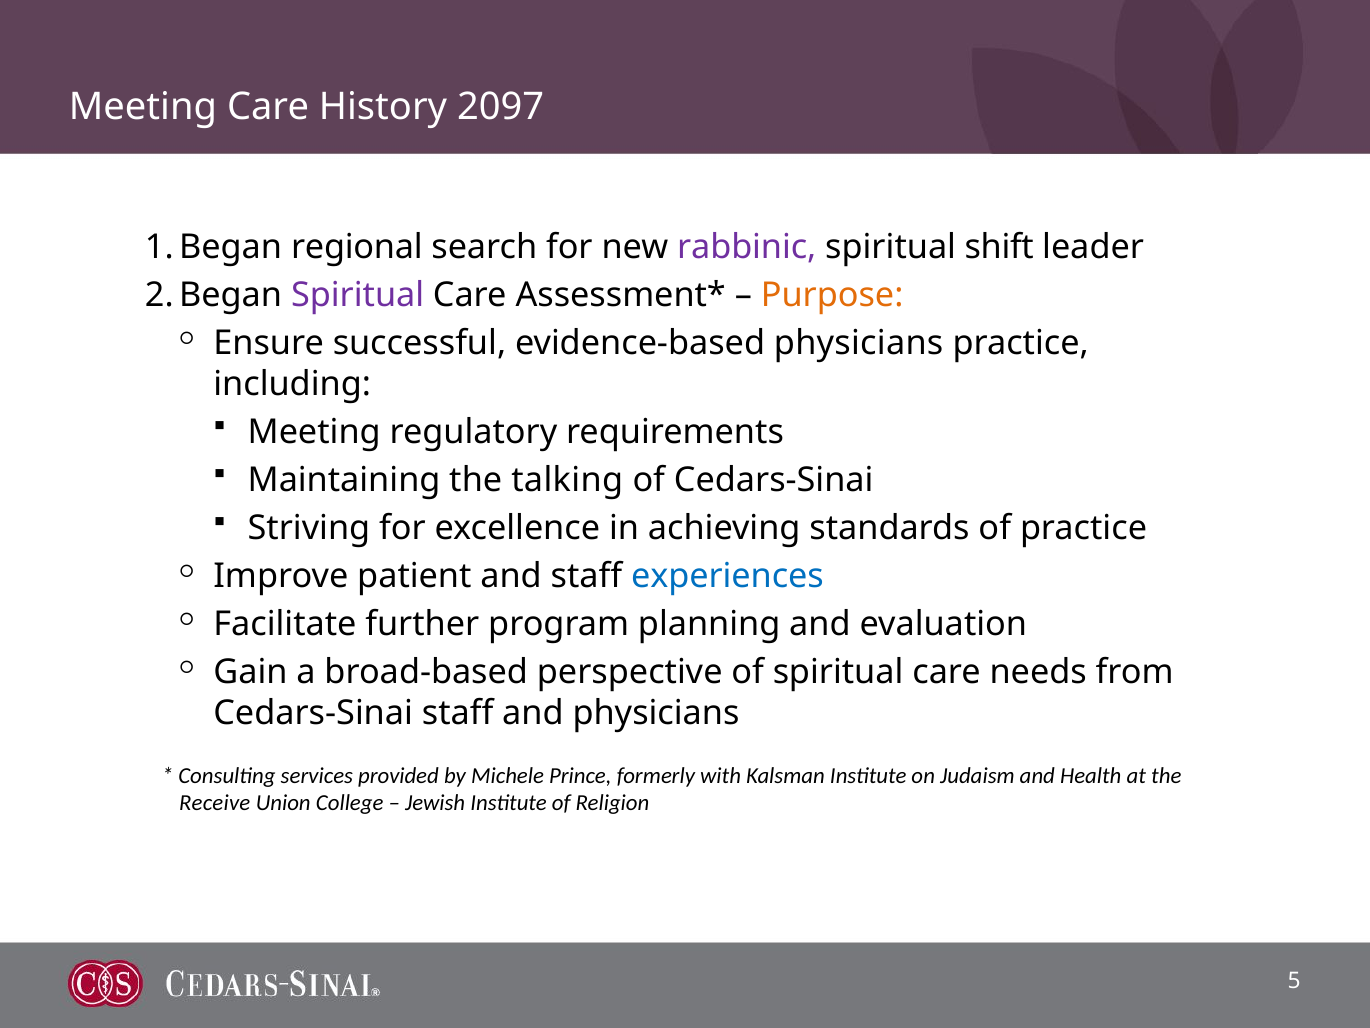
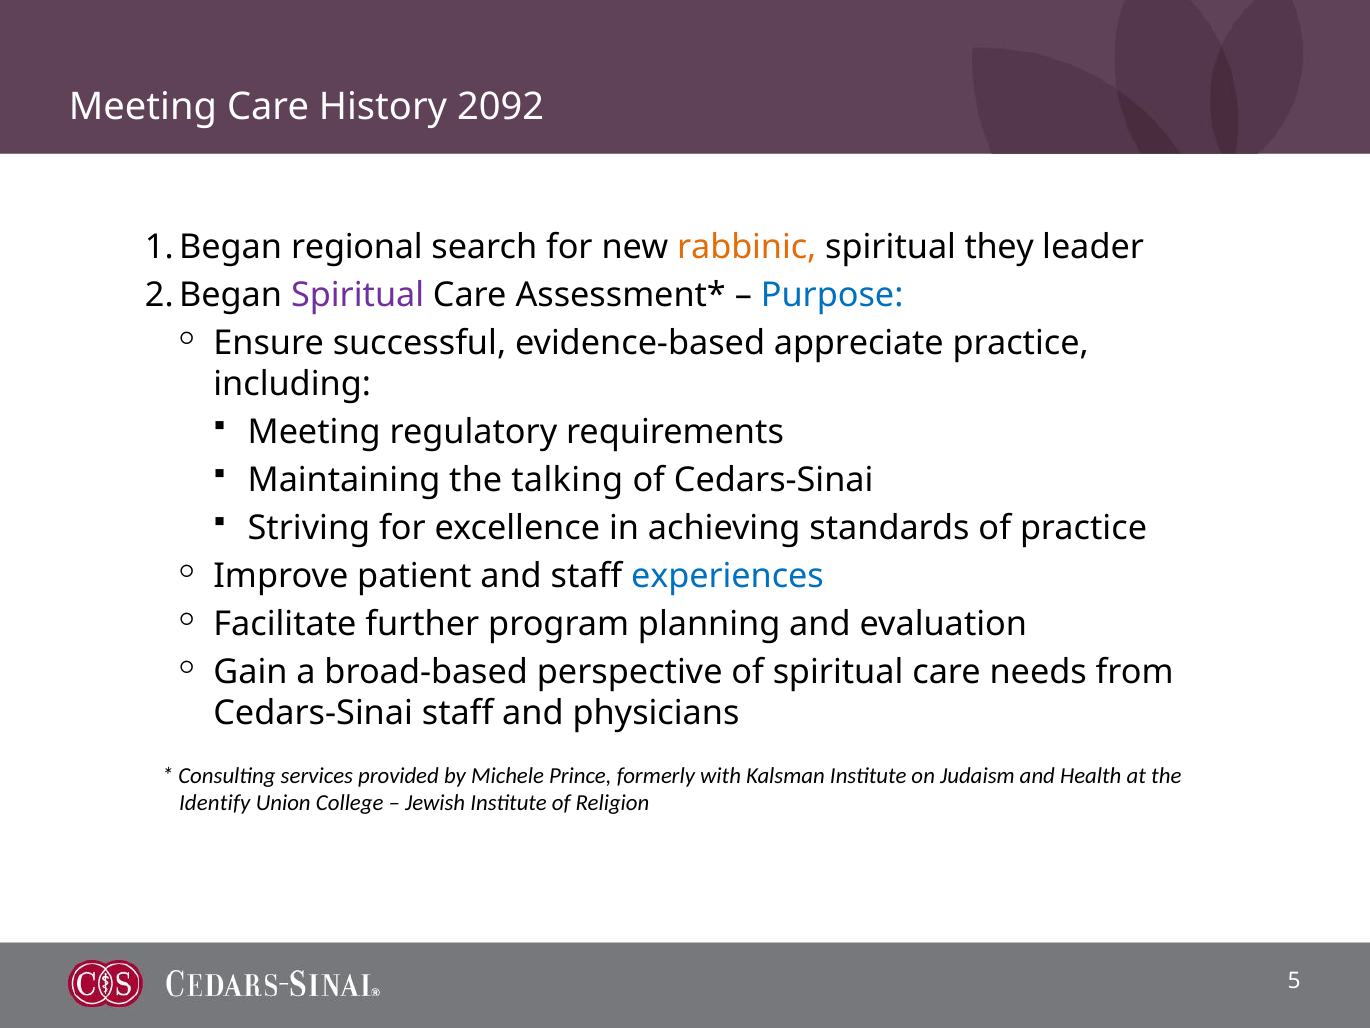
2097: 2097 -> 2092
rabbinic colour: purple -> orange
shift: shift -> they
Purpose colour: orange -> blue
evidence-based physicians: physicians -> appreciate
Receive: Receive -> Identify
